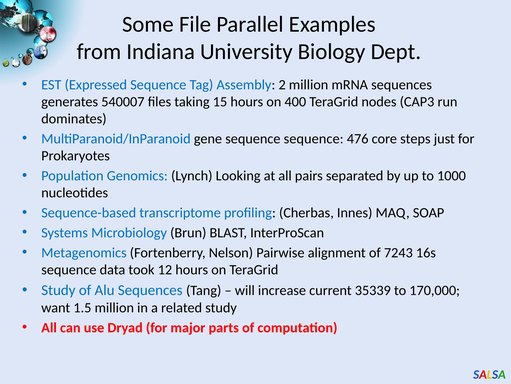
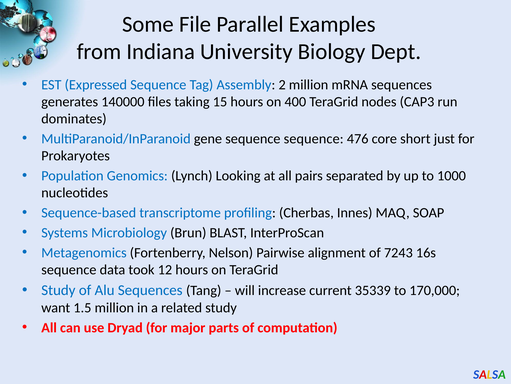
540007: 540007 -> 140000
steps: steps -> short
